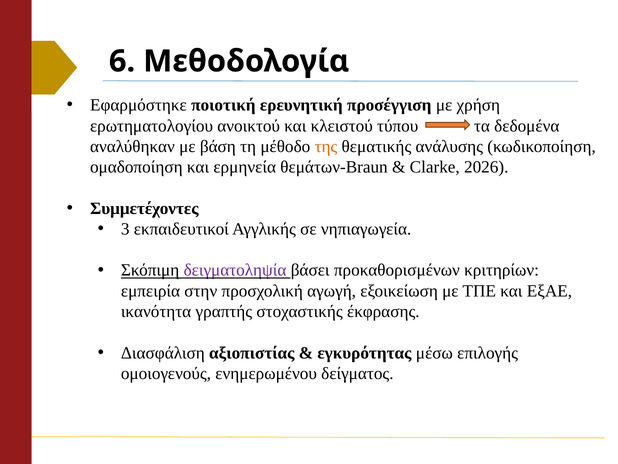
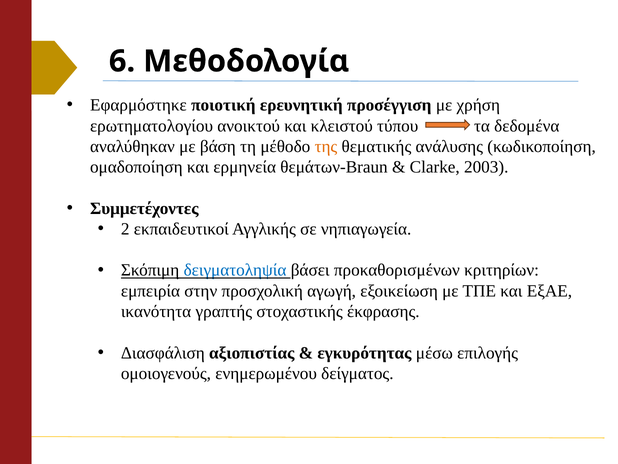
2026: 2026 -> 2003
3: 3 -> 2
δειγματοληψία colour: purple -> blue
